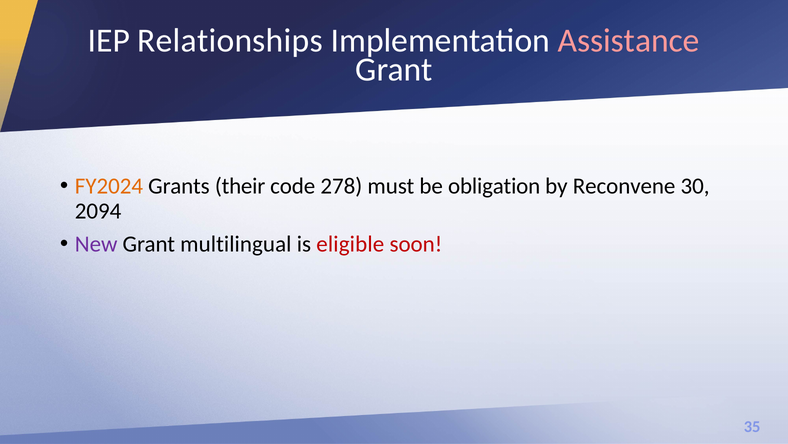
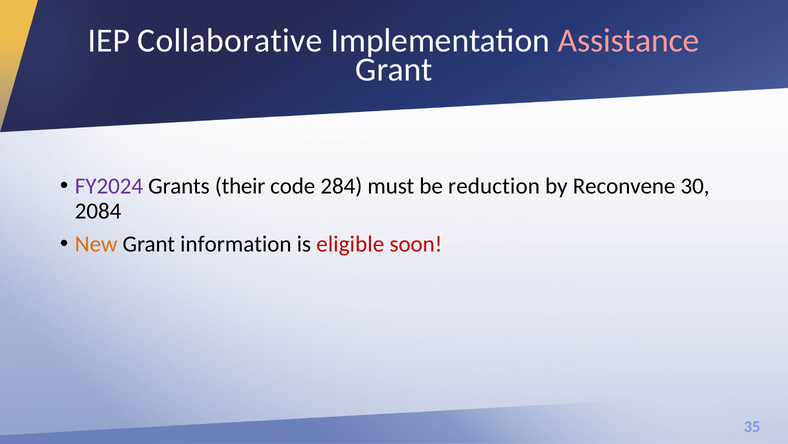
Relationships: Relationships -> Collaborative
FY2024 colour: orange -> purple
278: 278 -> 284
obligation: obligation -> reduction
2094: 2094 -> 2084
New colour: purple -> orange
multilingual: multilingual -> information
